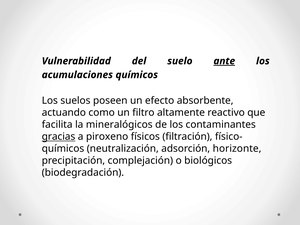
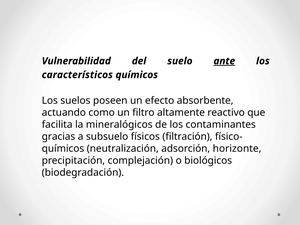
acumulaciones: acumulaciones -> característicos
gracias underline: present -> none
piroxeno: piroxeno -> subsuelo
